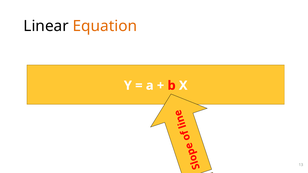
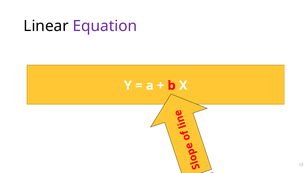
Equation colour: orange -> purple
